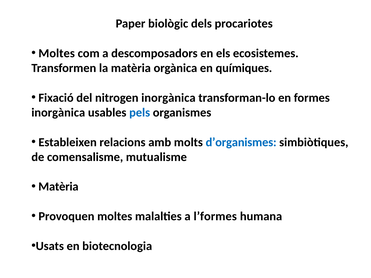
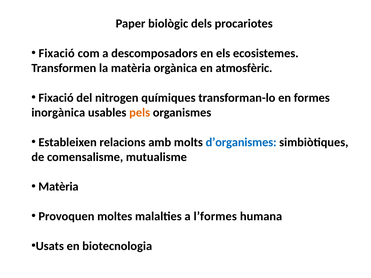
Moltes at (57, 53): Moltes -> Fixació
químiques: químiques -> atmosfèric
nitrogen inorgànica: inorgànica -> químiques
pels colour: blue -> orange
